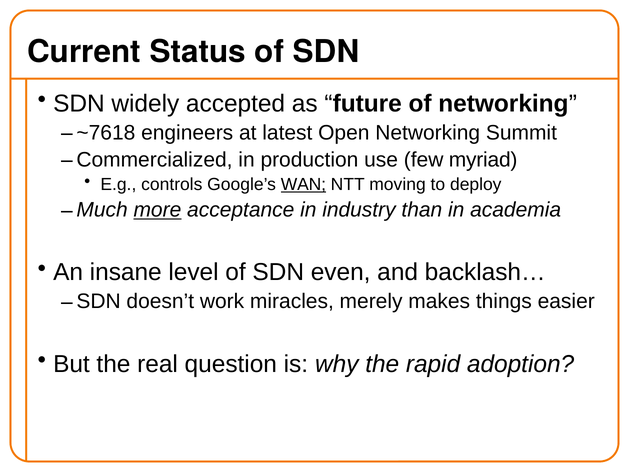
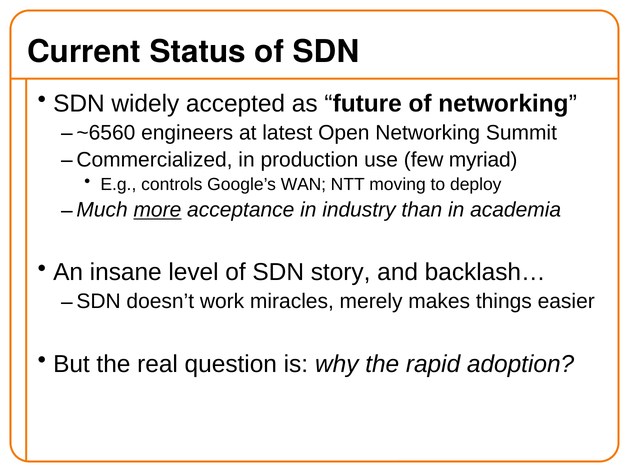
~7618: ~7618 -> ~6560
WAN underline: present -> none
even: even -> story
